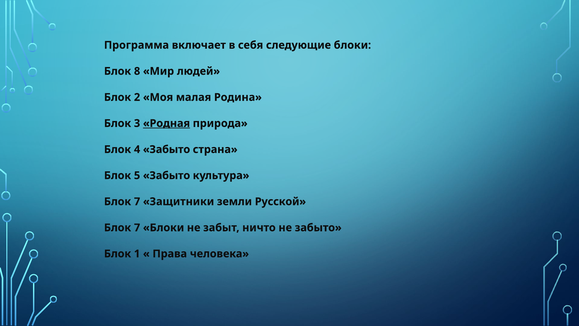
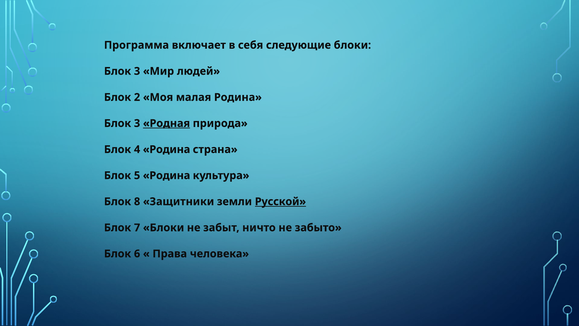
8 at (137, 71): 8 -> 3
4 Забыто: Забыто -> Родина
5 Забыто: Забыто -> Родина
7 at (137, 201): 7 -> 8
Русской underline: none -> present
1: 1 -> 6
